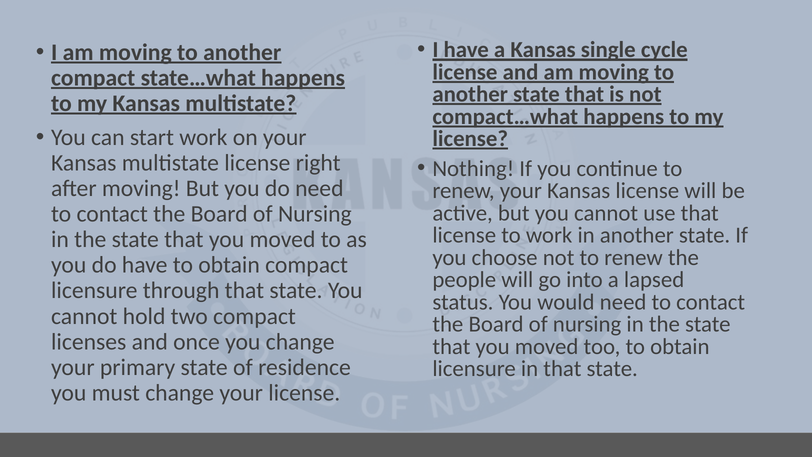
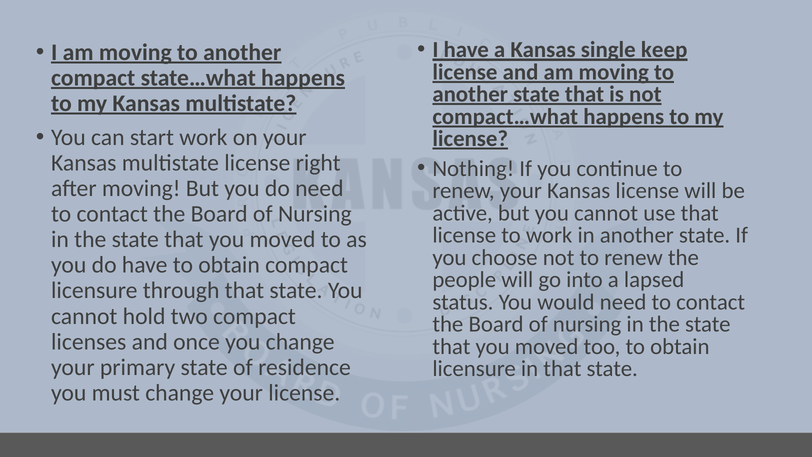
cycle: cycle -> keep
